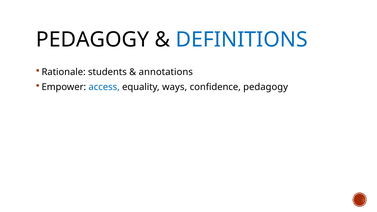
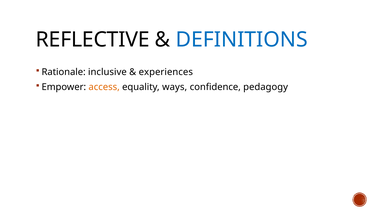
PEDAGOGY at (93, 40): PEDAGOGY -> REFLECTIVE
students: students -> inclusive
annotations: annotations -> experiences
access colour: blue -> orange
